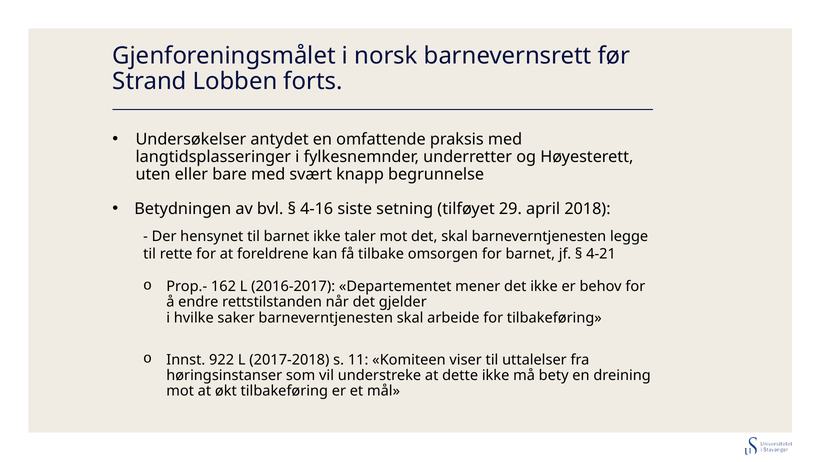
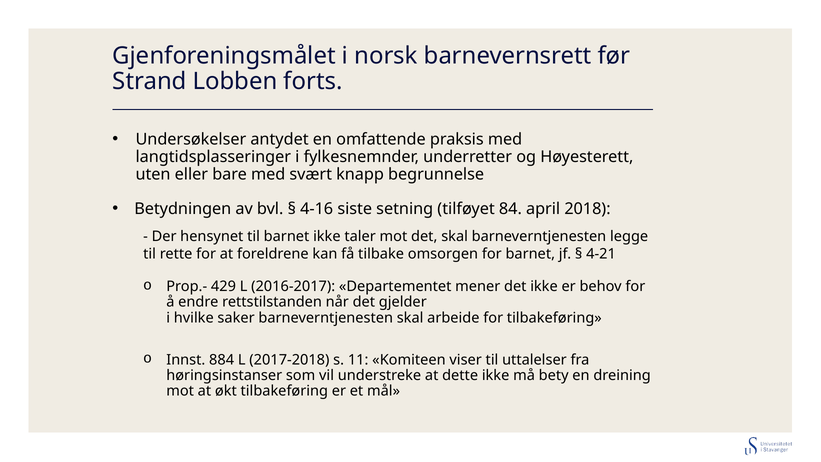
29: 29 -> 84
162: 162 -> 429
922: 922 -> 884
